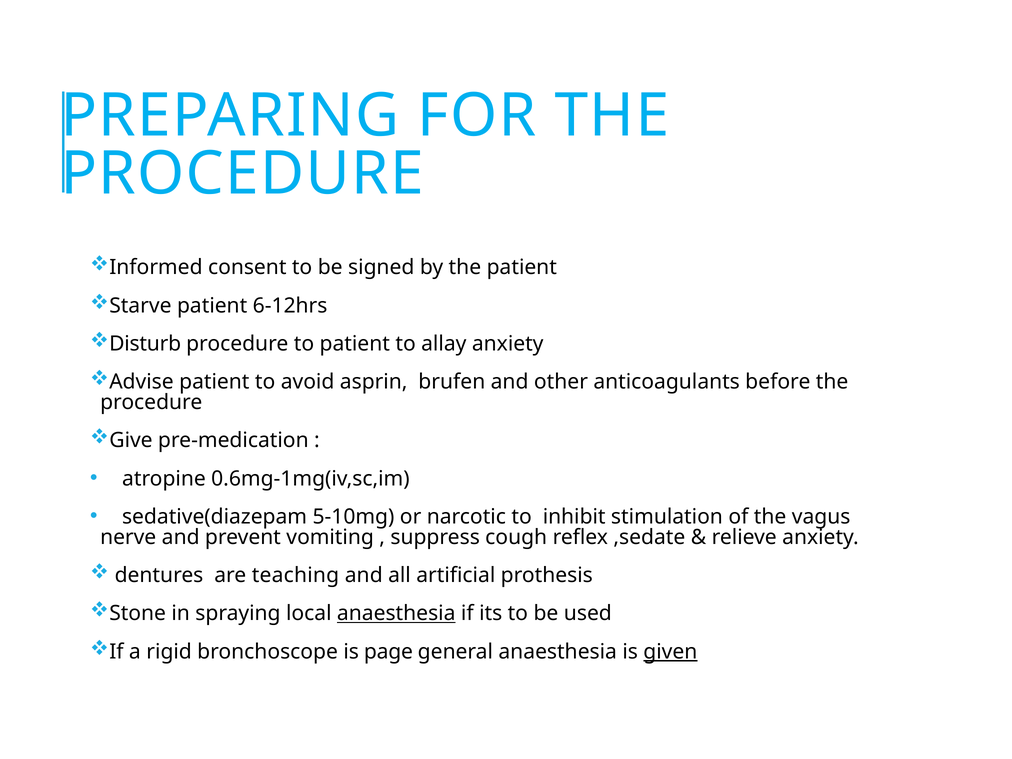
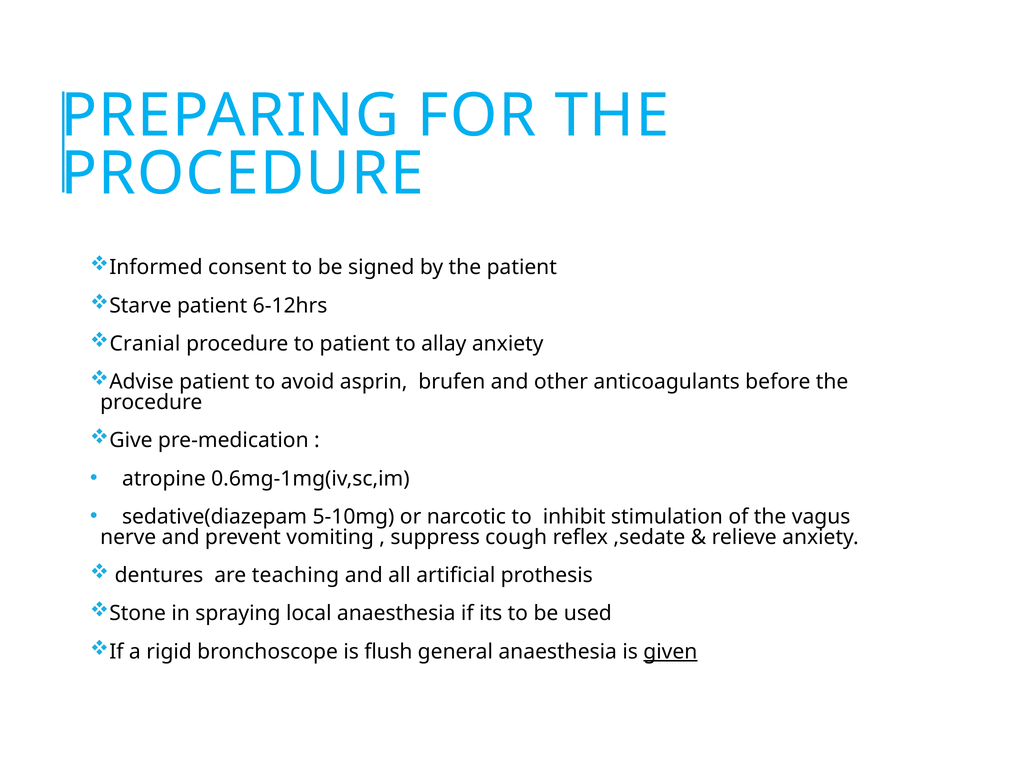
Disturb: Disturb -> Cranial
anaesthesia at (396, 613) underline: present -> none
page: page -> flush
